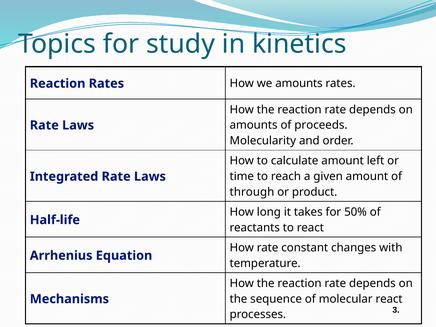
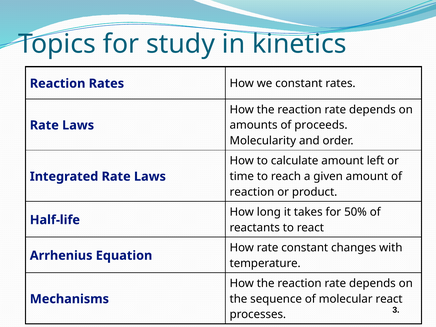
we amounts: amounts -> constant
through at (252, 192): through -> reaction
